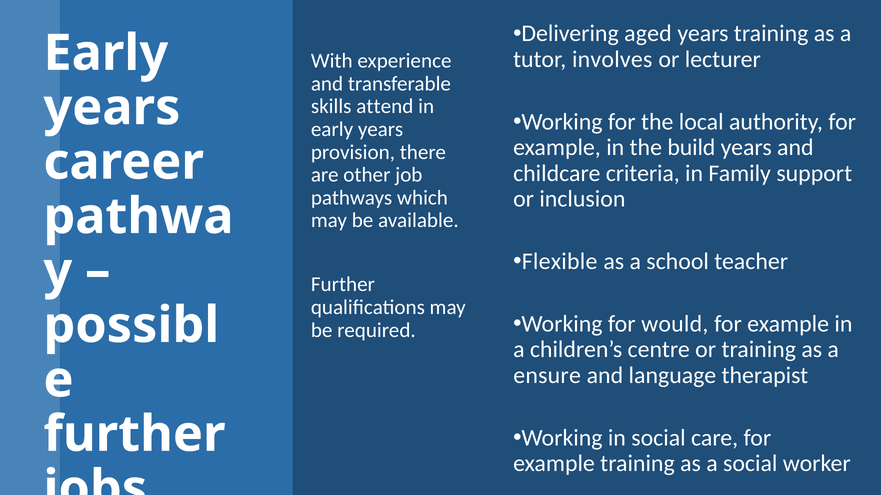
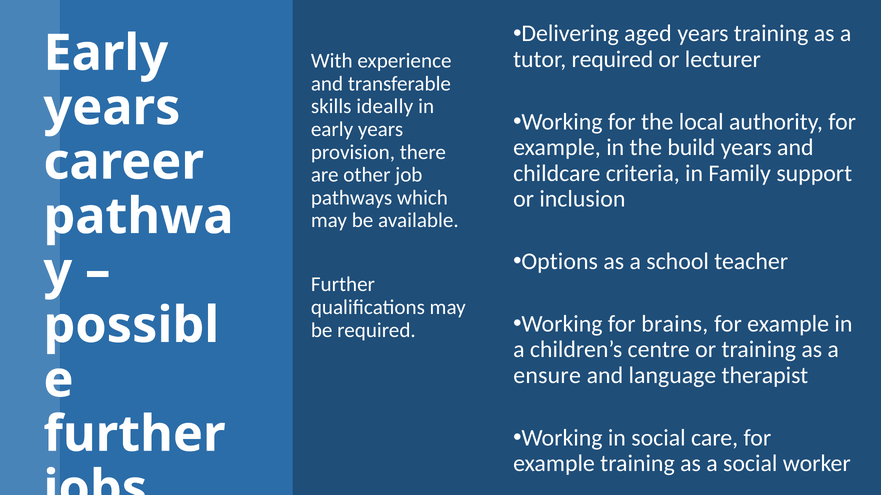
tutor involves: involves -> required
attend: attend -> ideally
Flexible: Flexible -> Options
would: would -> brains
